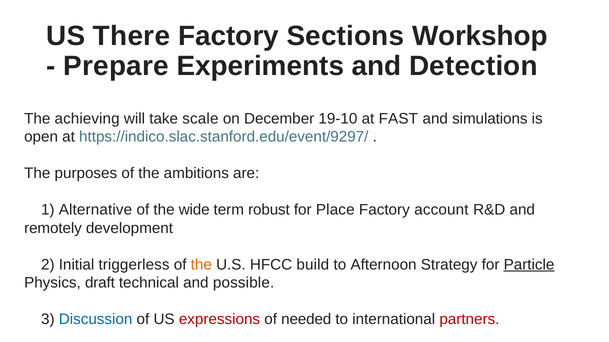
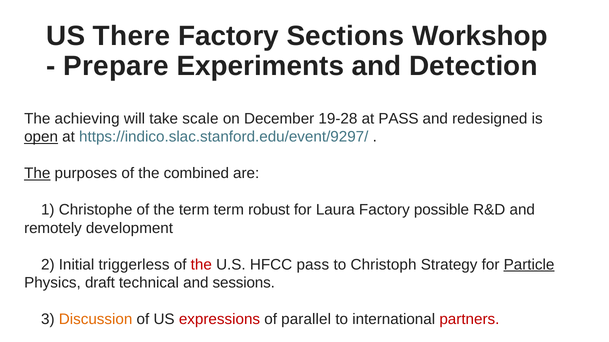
19-10: 19-10 -> 19-28
at FAST: FAST -> PASS
simulations: simulations -> redesigned
open underline: none -> present
The at (37, 174) underline: none -> present
ambitions: ambitions -> combined
Alternative: Alternative -> Christophe
the wide: wide -> term
Place: Place -> Laura
account: account -> possible
the at (201, 265) colour: orange -> red
HFCC build: build -> pass
Afternoon: Afternoon -> Christoph
possible: possible -> sessions
Discussion colour: blue -> orange
needed: needed -> parallel
